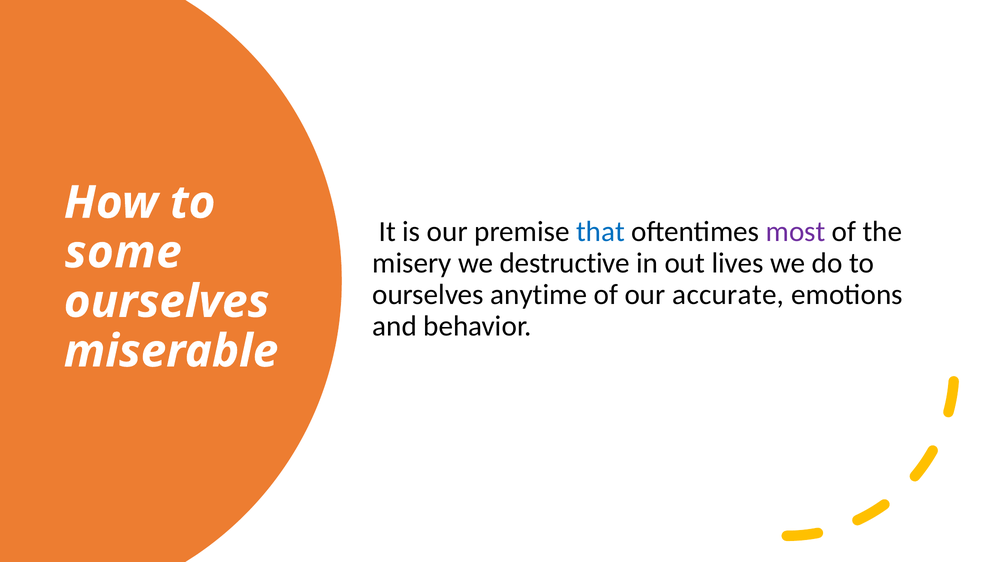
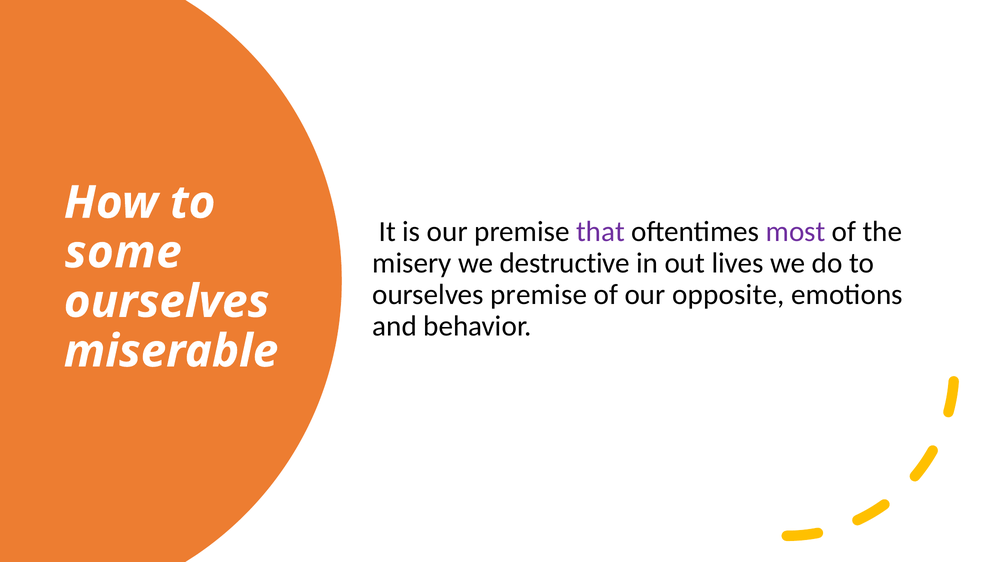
that colour: blue -> purple
ourselves anytime: anytime -> premise
accurate: accurate -> opposite
